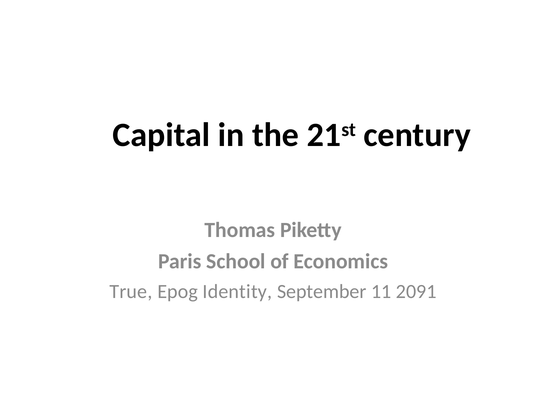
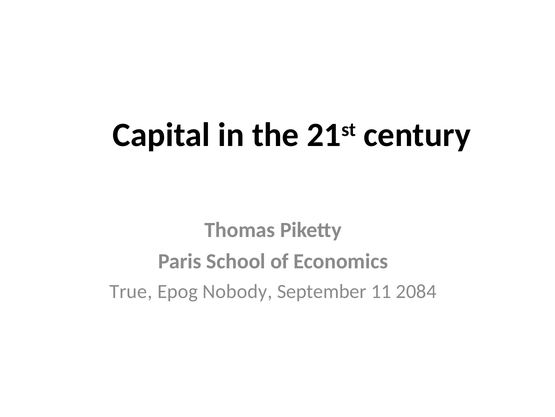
Identity: Identity -> Nobody
2091: 2091 -> 2084
